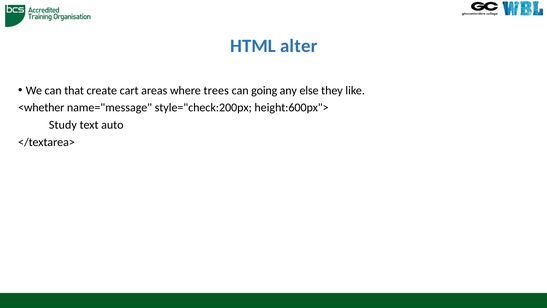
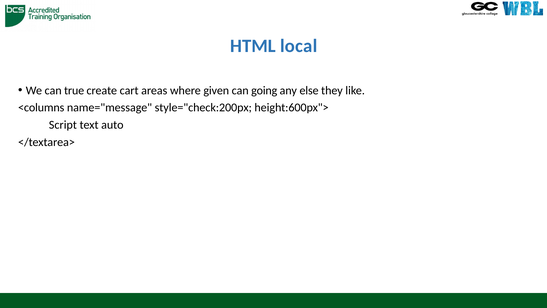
alter: alter -> local
that: that -> true
trees: trees -> given
<whether: <whether -> <columns
Study: Study -> Script
